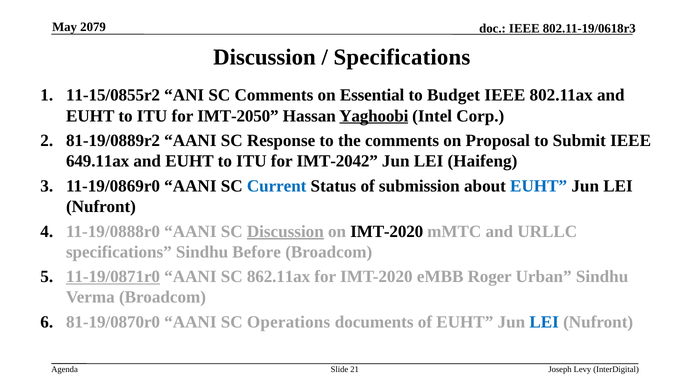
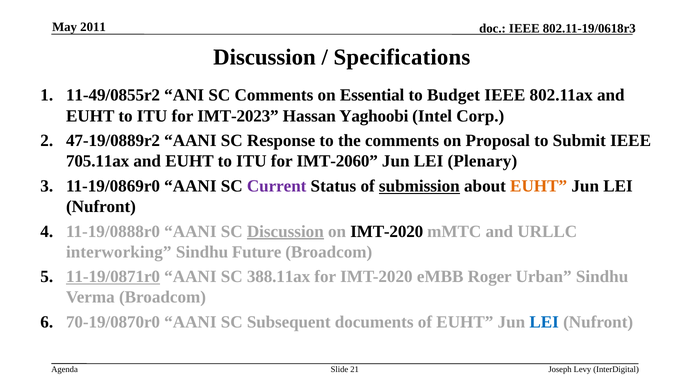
2079: 2079 -> 2011
11-15/0855r2: 11-15/0855r2 -> 11-49/0855r2
IMT-2050: IMT-2050 -> IMT-2023
Yaghoobi underline: present -> none
81-19/0889r2: 81-19/0889r2 -> 47-19/0889r2
649.11ax: 649.11ax -> 705.11ax
IMT-2042: IMT-2042 -> IMT-2060
Haifeng: Haifeng -> Plenary
Current colour: blue -> purple
submission underline: none -> present
EUHT at (539, 186) colour: blue -> orange
specifications at (119, 252): specifications -> interworking
Before: Before -> Future
862.11ax: 862.11ax -> 388.11ax
81-19/0870r0: 81-19/0870r0 -> 70-19/0870r0
Operations: Operations -> Subsequent
